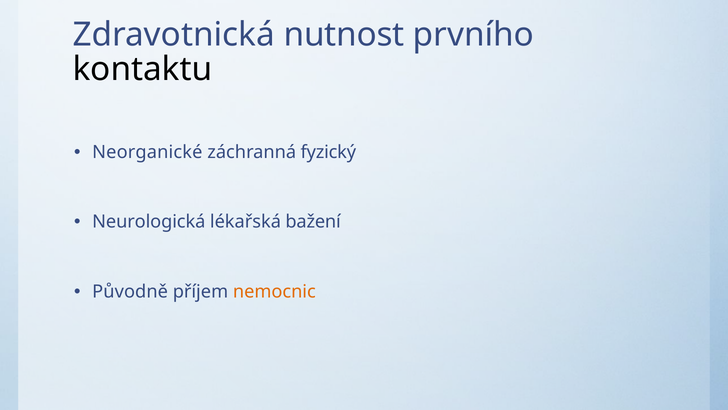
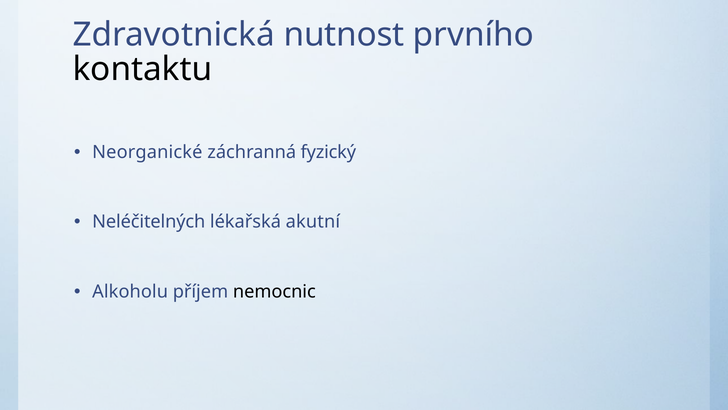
Neurologická: Neurologická -> Neléčitelných
bažení: bažení -> akutní
Původně: Původně -> Alkoholu
nemocnic colour: orange -> black
